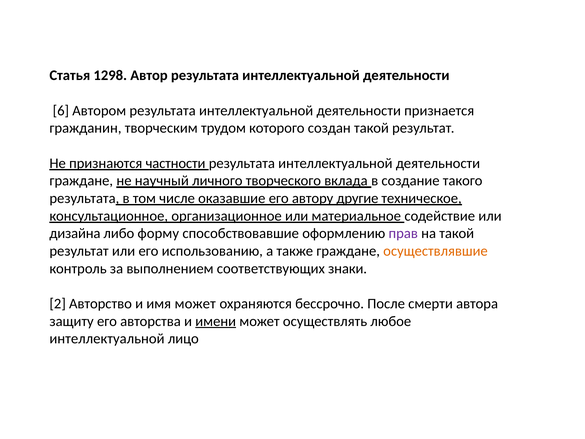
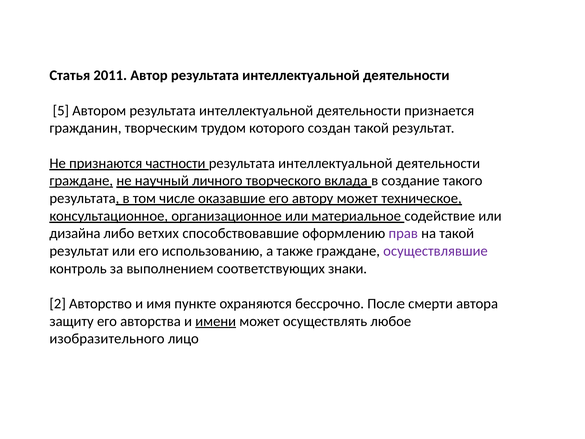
1298: 1298 -> 2011
6: 6 -> 5
граждане at (81, 181) underline: none -> present
автору другие: другие -> может
форму: форму -> ветхих
осуществлявшие colour: orange -> purple
имя может: может -> пункте
интеллектуальной at (107, 339): интеллектуальной -> изобразительного
